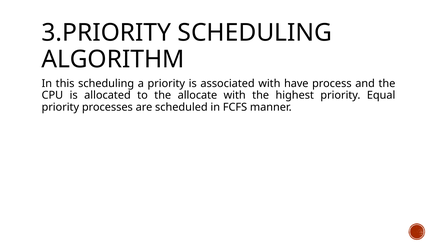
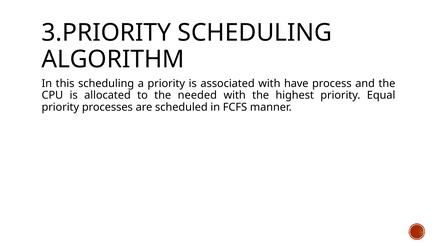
allocate: allocate -> needed
